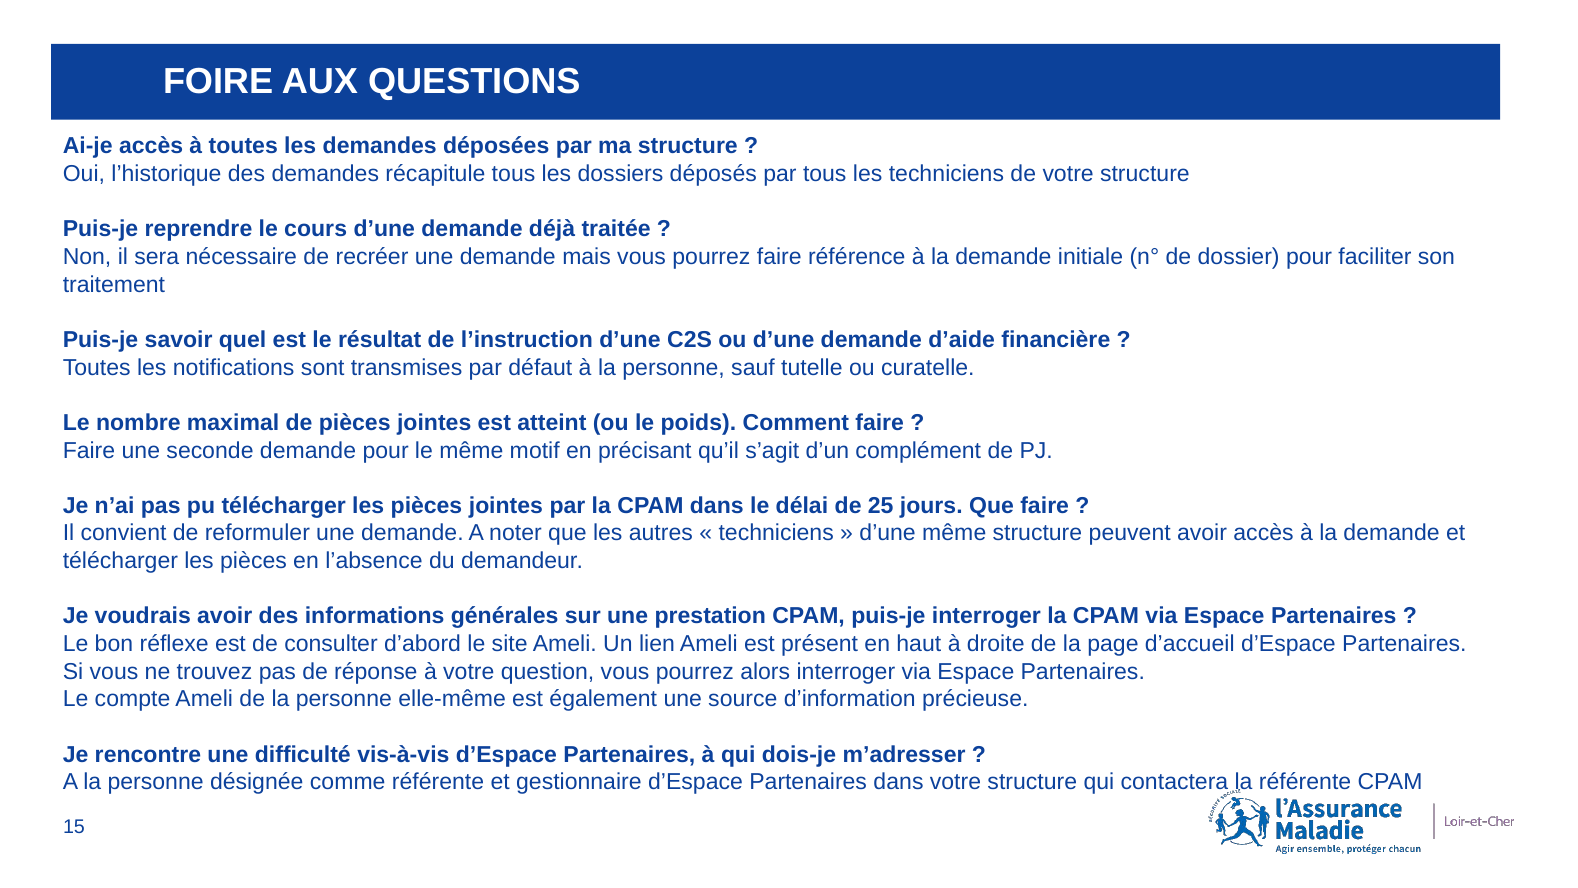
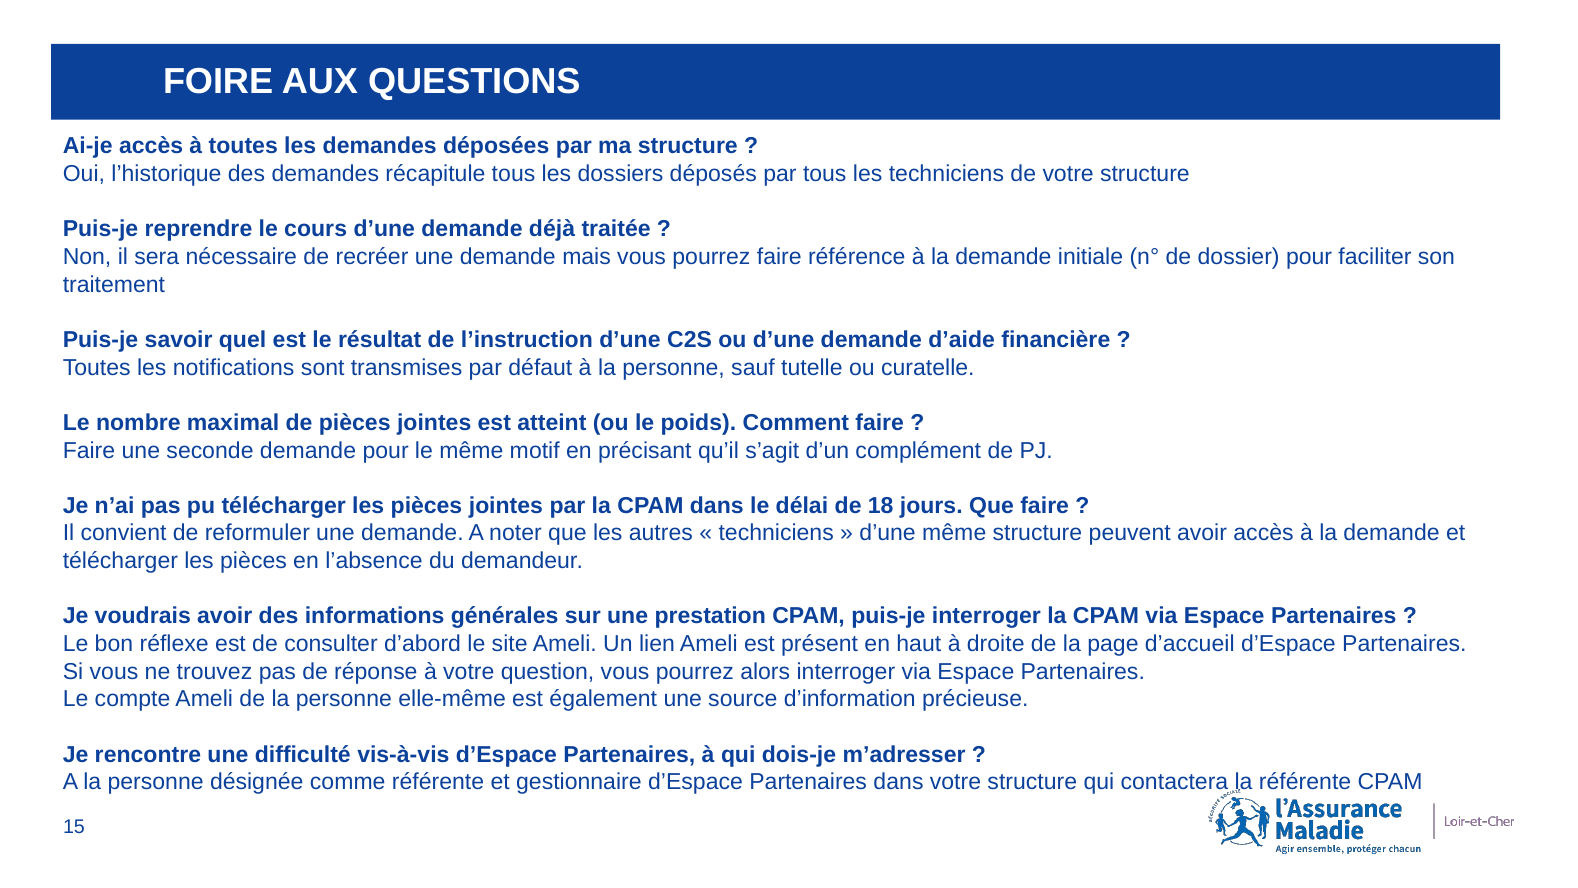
25: 25 -> 18
